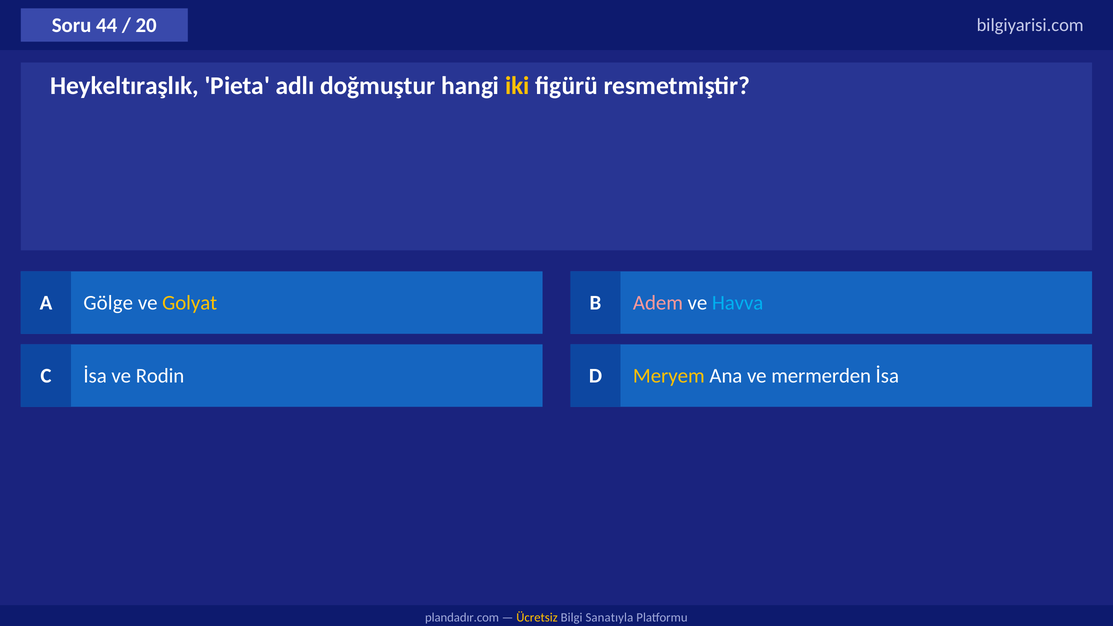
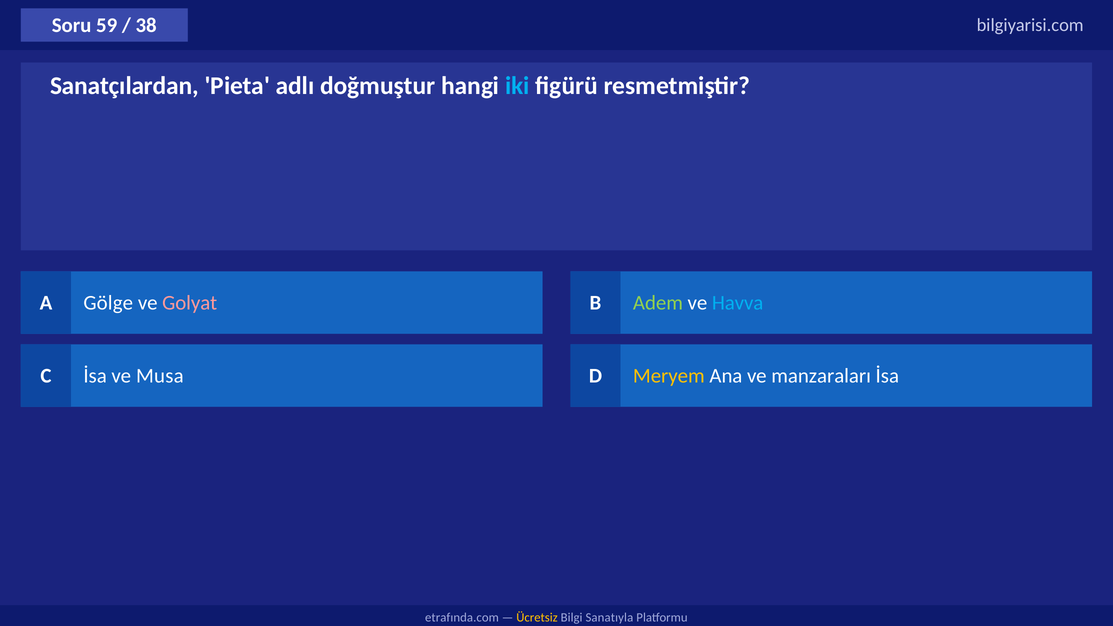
44: 44 -> 59
20: 20 -> 38
Heykeltıraşlık: Heykeltıraşlık -> Sanatçılardan
iki colour: yellow -> light blue
Golyat colour: yellow -> pink
Adem colour: pink -> light green
Rodin: Rodin -> Musa
mermerden: mermerden -> manzaraları
plandadır.com: plandadır.com -> etrafında.com
